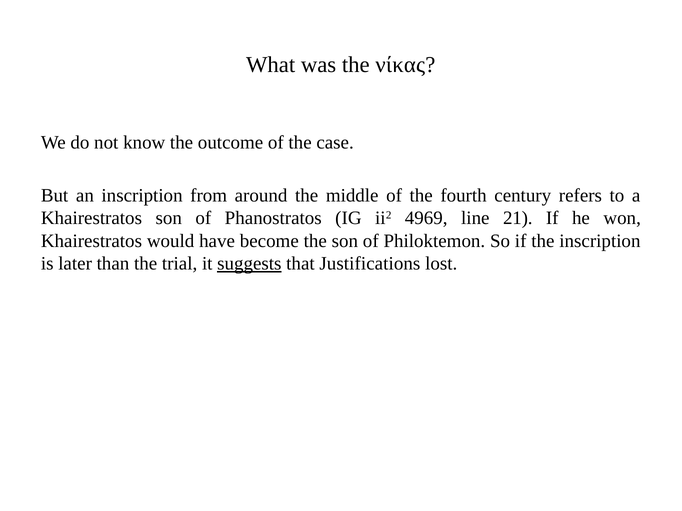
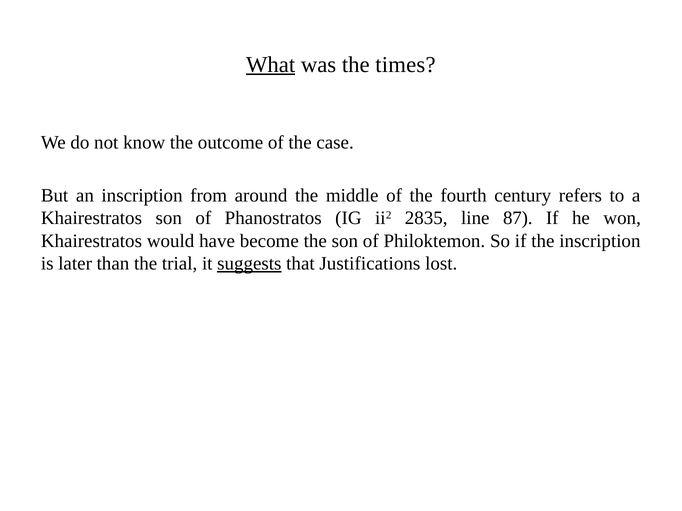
What underline: none -> present
νίκας: νίκας -> times
4969: 4969 -> 2835
21: 21 -> 87
